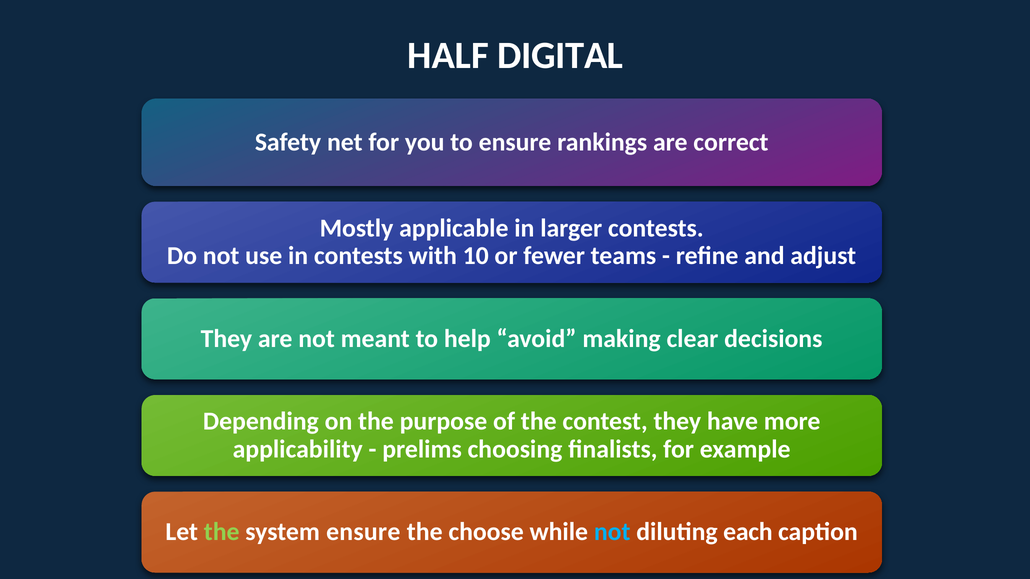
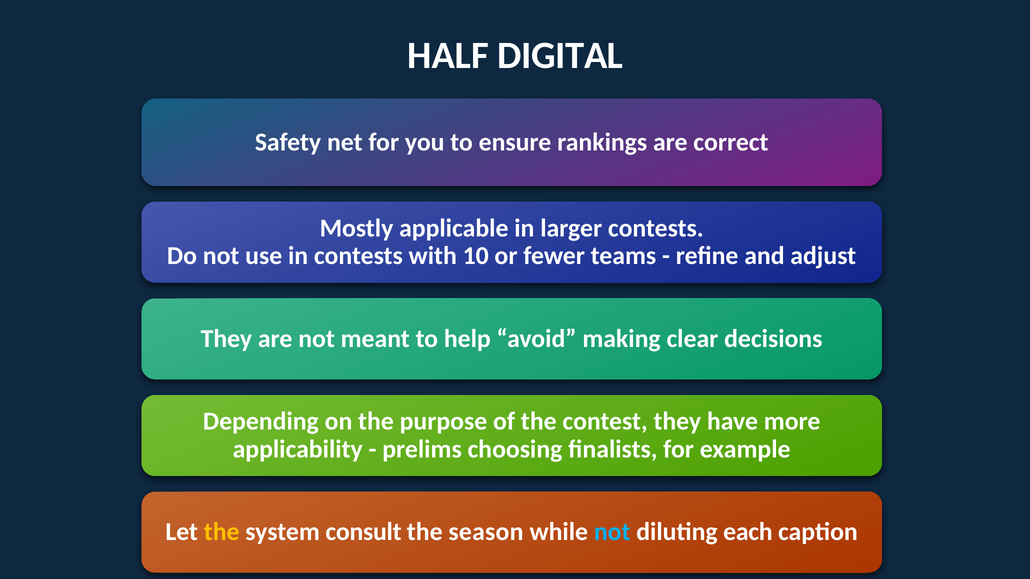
the at (222, 532) colour: light green -> yellow
system ensure: ensure -> consult
choose: choose -> season
